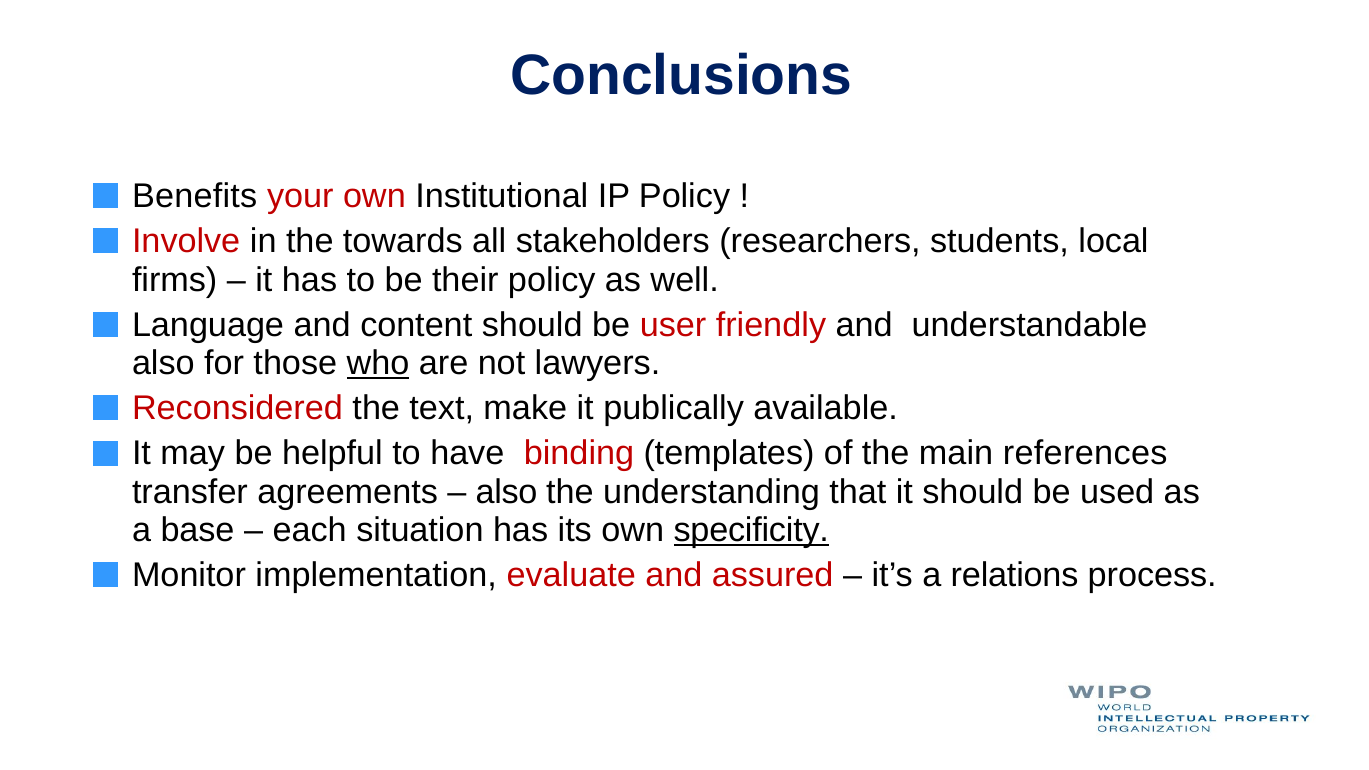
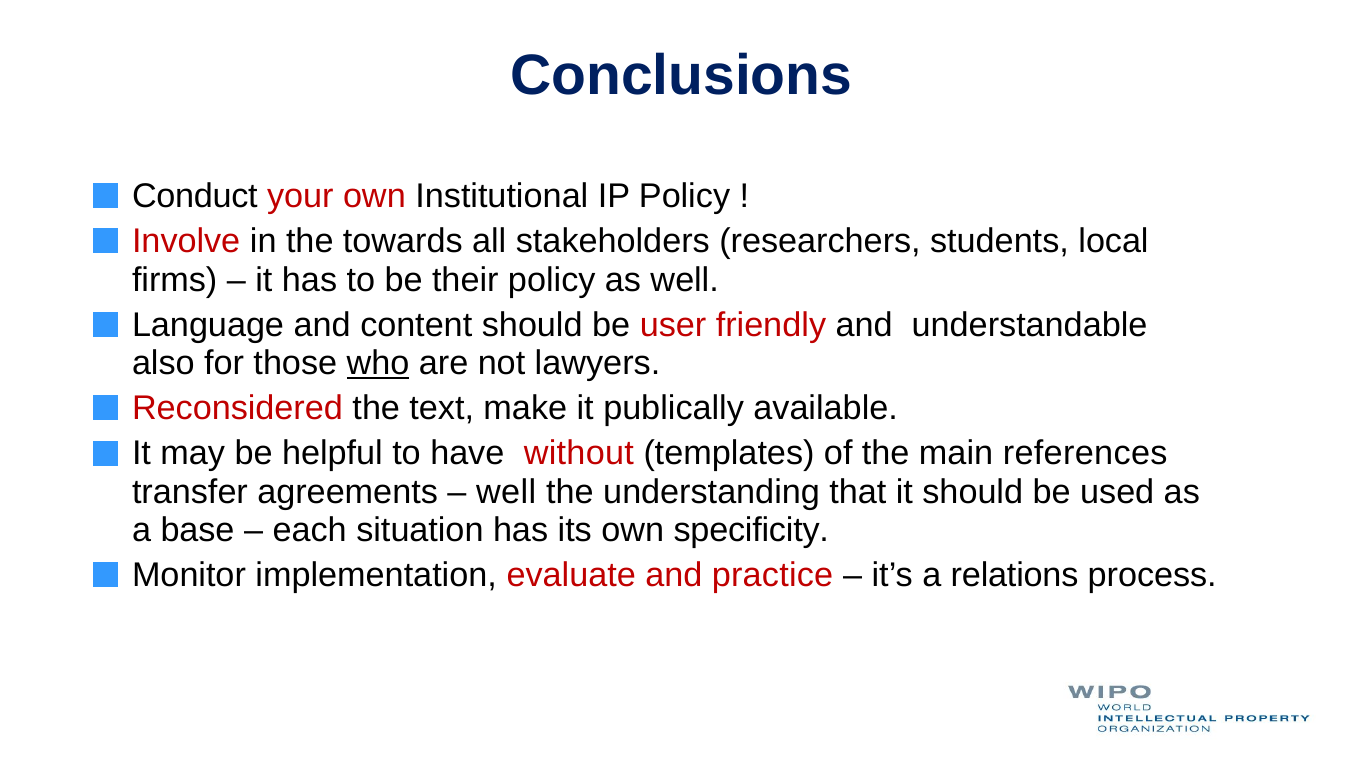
Benefits: Benefits -> Conduct
binding: binding -> without
also at (506, 492): also -> well
specificity underline: present -> none
assured: assured -> practice
